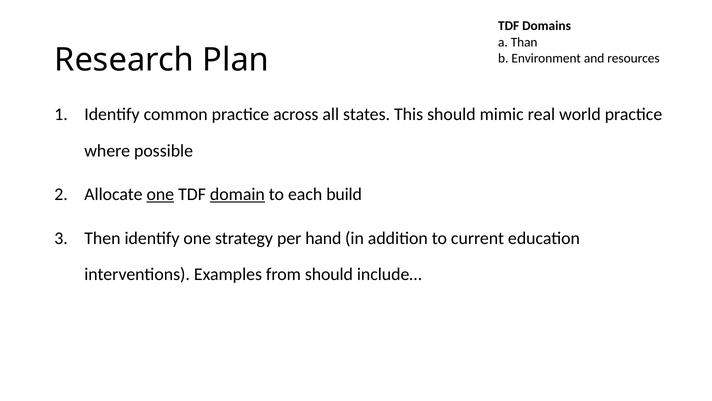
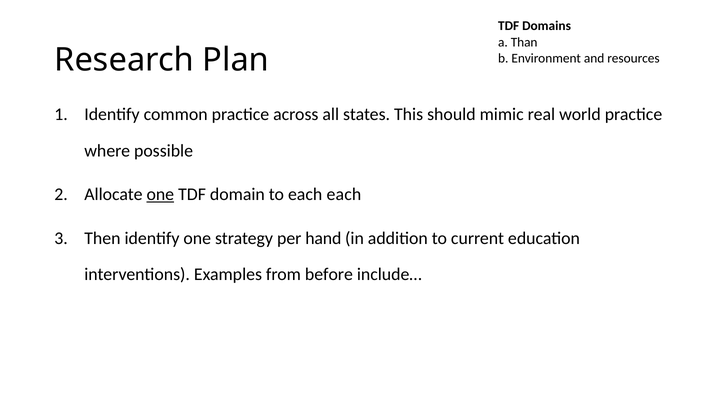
domain underline: present -> none
each build: build -> each
from should: should -> before
